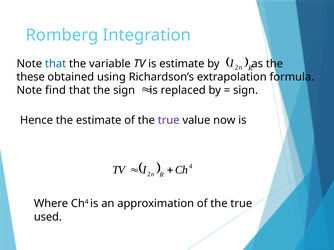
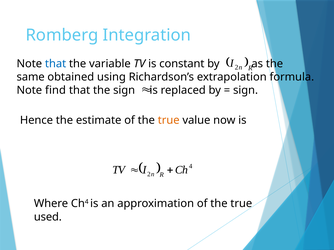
is estimate: estimate -> constant
these: these -> same
true at (169, 120) colour: purple -> orange
